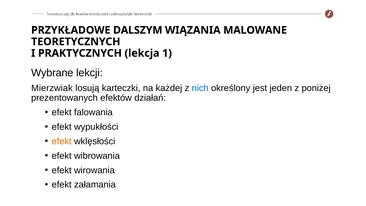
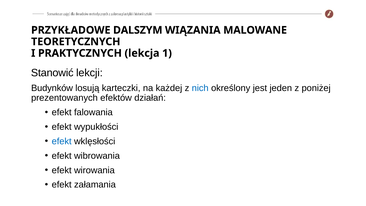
Wybrane: Wybrane -> Stanowić
Mierzwiak: Mierzwiak -> Budynków
efekt at (62, 141) colour: orange -> blue
